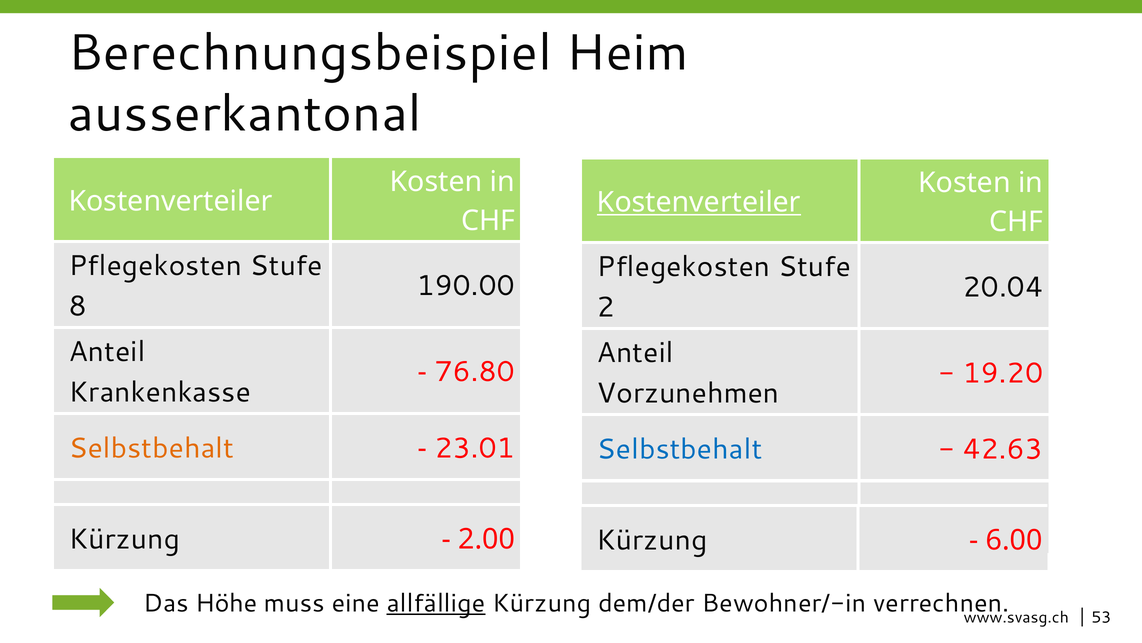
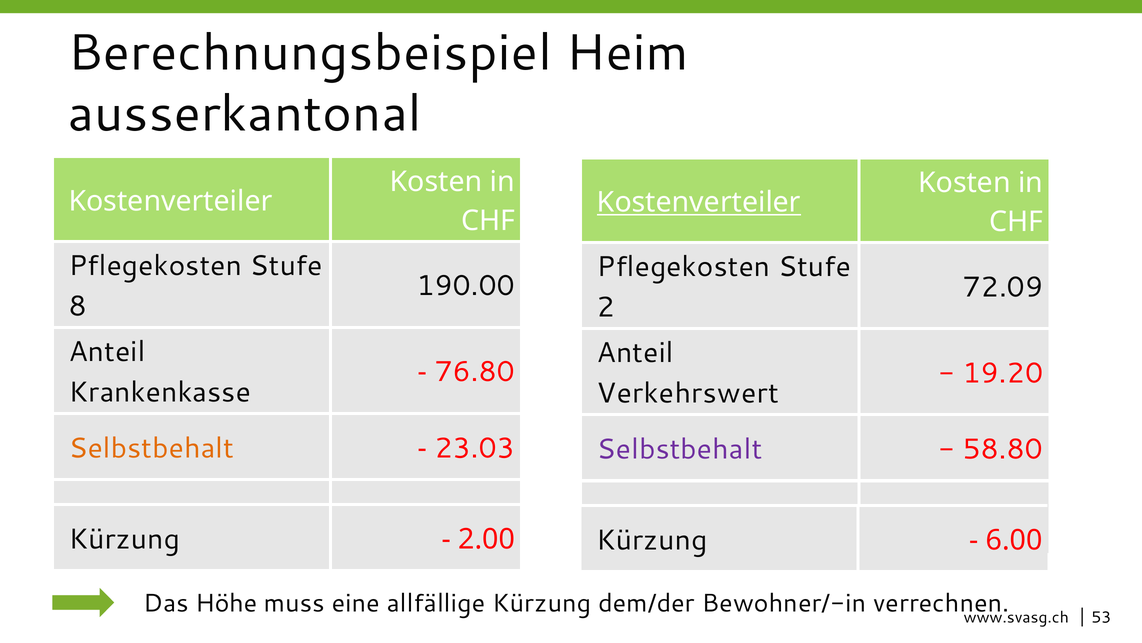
20.04: 20.04 -> 72.09
Vorzunehmen: Vorzunehmen -> Verkehrswert
23.01: 23.01 -> 23.03
Selbstbehalt at (680, 449) colour: blue -> purple
42.63: 42.63 -> 58.80
allfällige underline: present -> none
